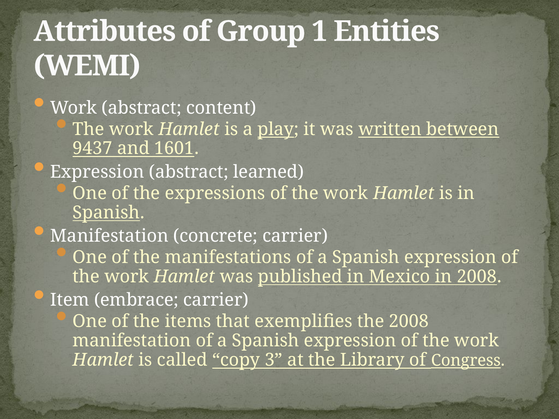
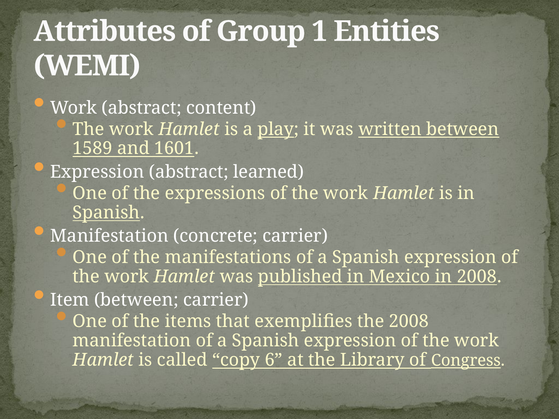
9437: 9437 -> 1589
Item embrace: embrace -> between
3: 3 -> 6
